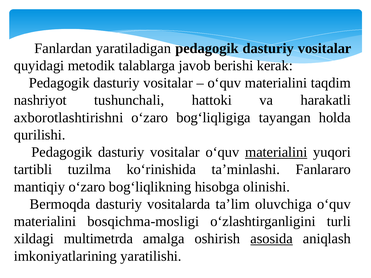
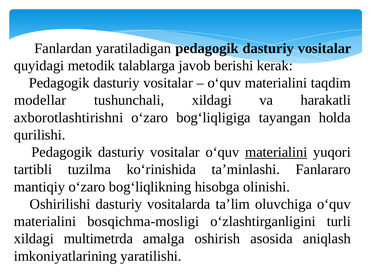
nashriyot: nashriyot -> modellar
tushunchali hattoki: hattoki -> xildagi
Bermoqda: Bermoqda -> Oshirilishi
asosida underline: present -> none
